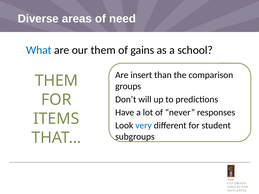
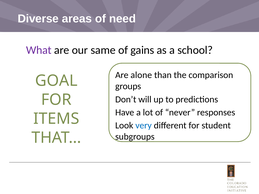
What colour: blue -> purple
our them: them -> same
insert: insert -> alone
THEM at (56, 81): THEM -> GOAL
